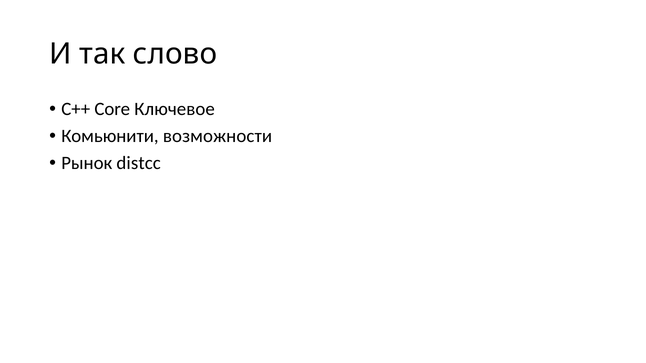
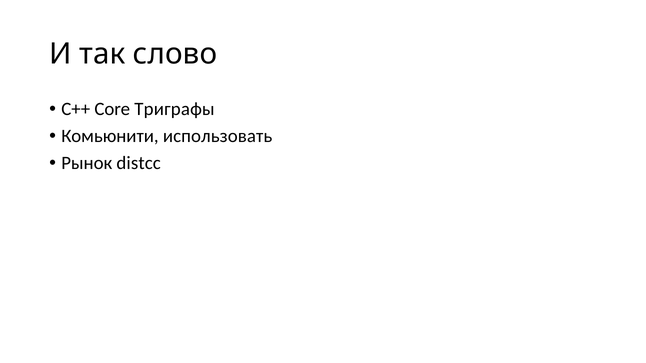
Ключевое: Ключевое -> Триграфы
возможности: возможности -> использовать
